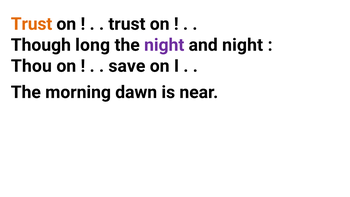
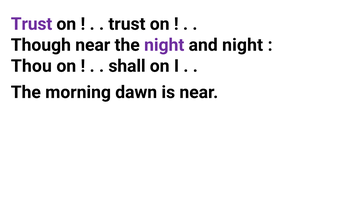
Trust at (32, 24) colour: orange -> purple
Though long: long -> near
save: save -> shall
